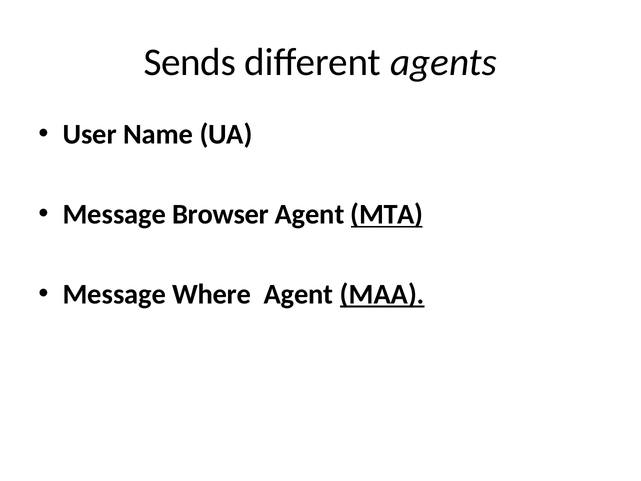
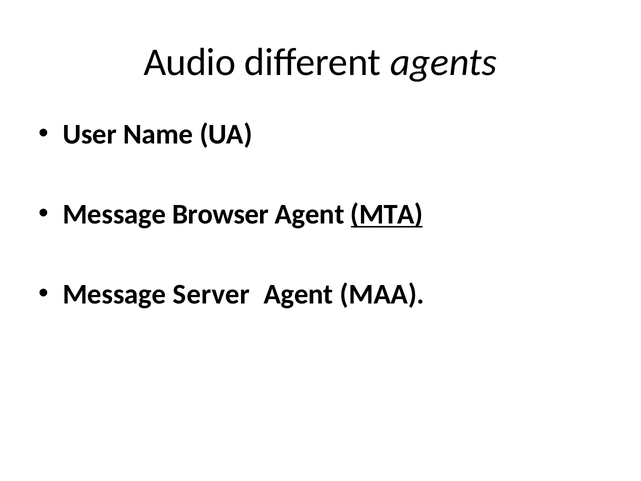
Sends: Sends -> Audio
Where: Where -> Server
MAA underline: present -> none
